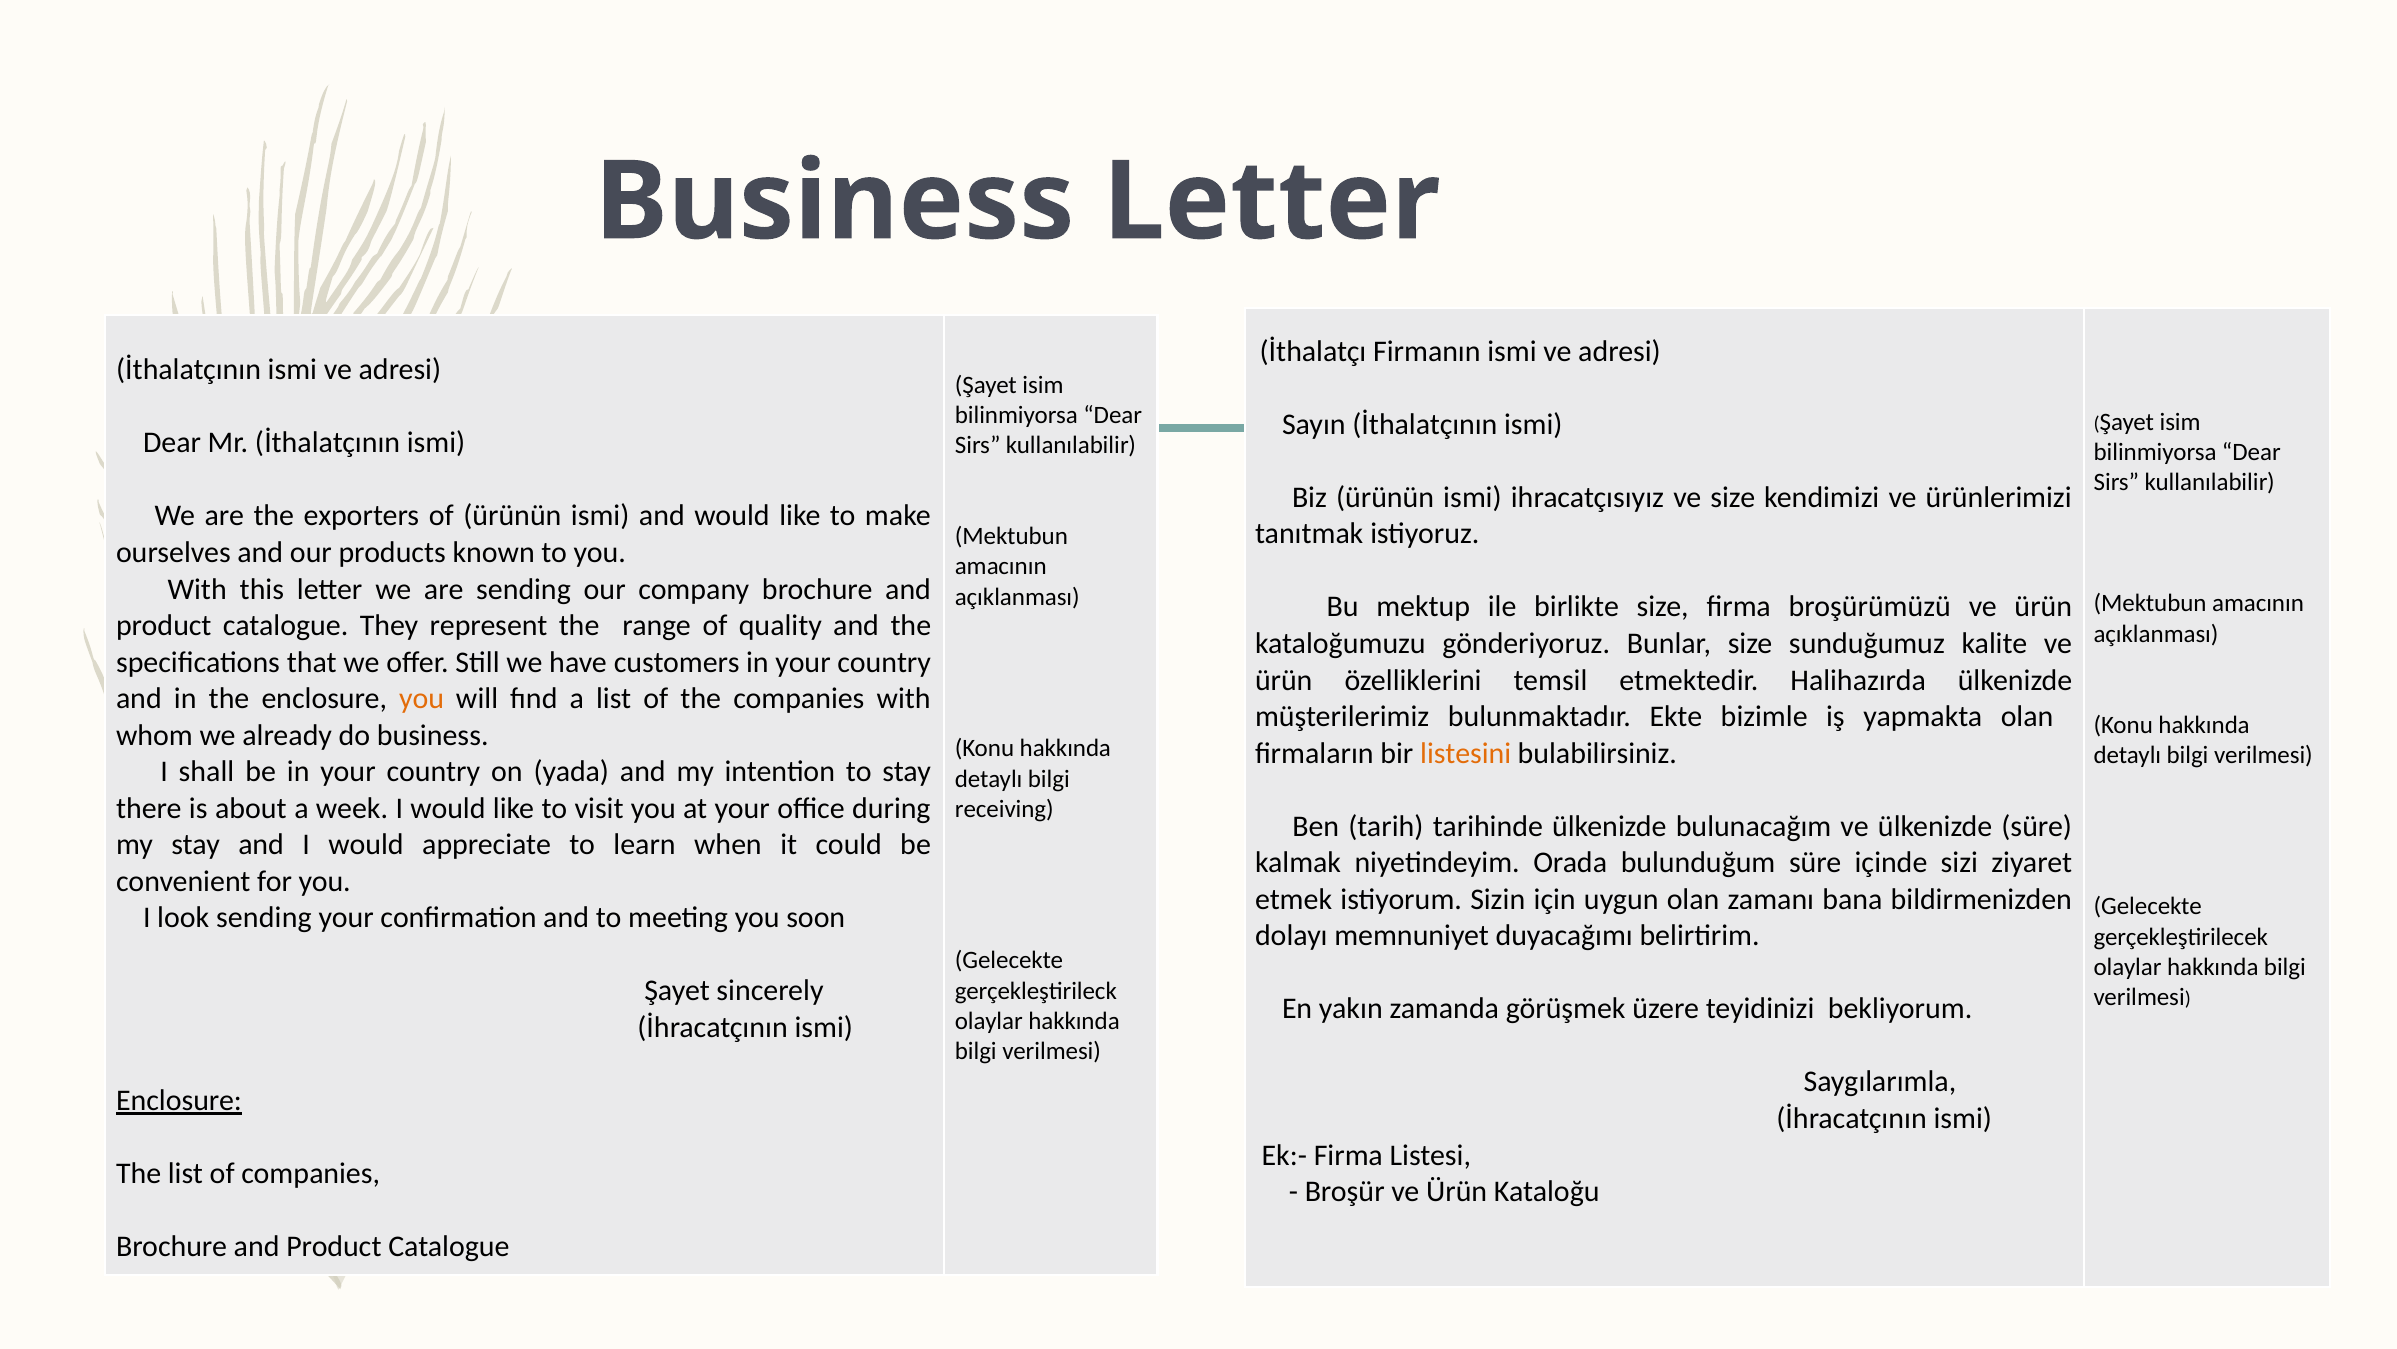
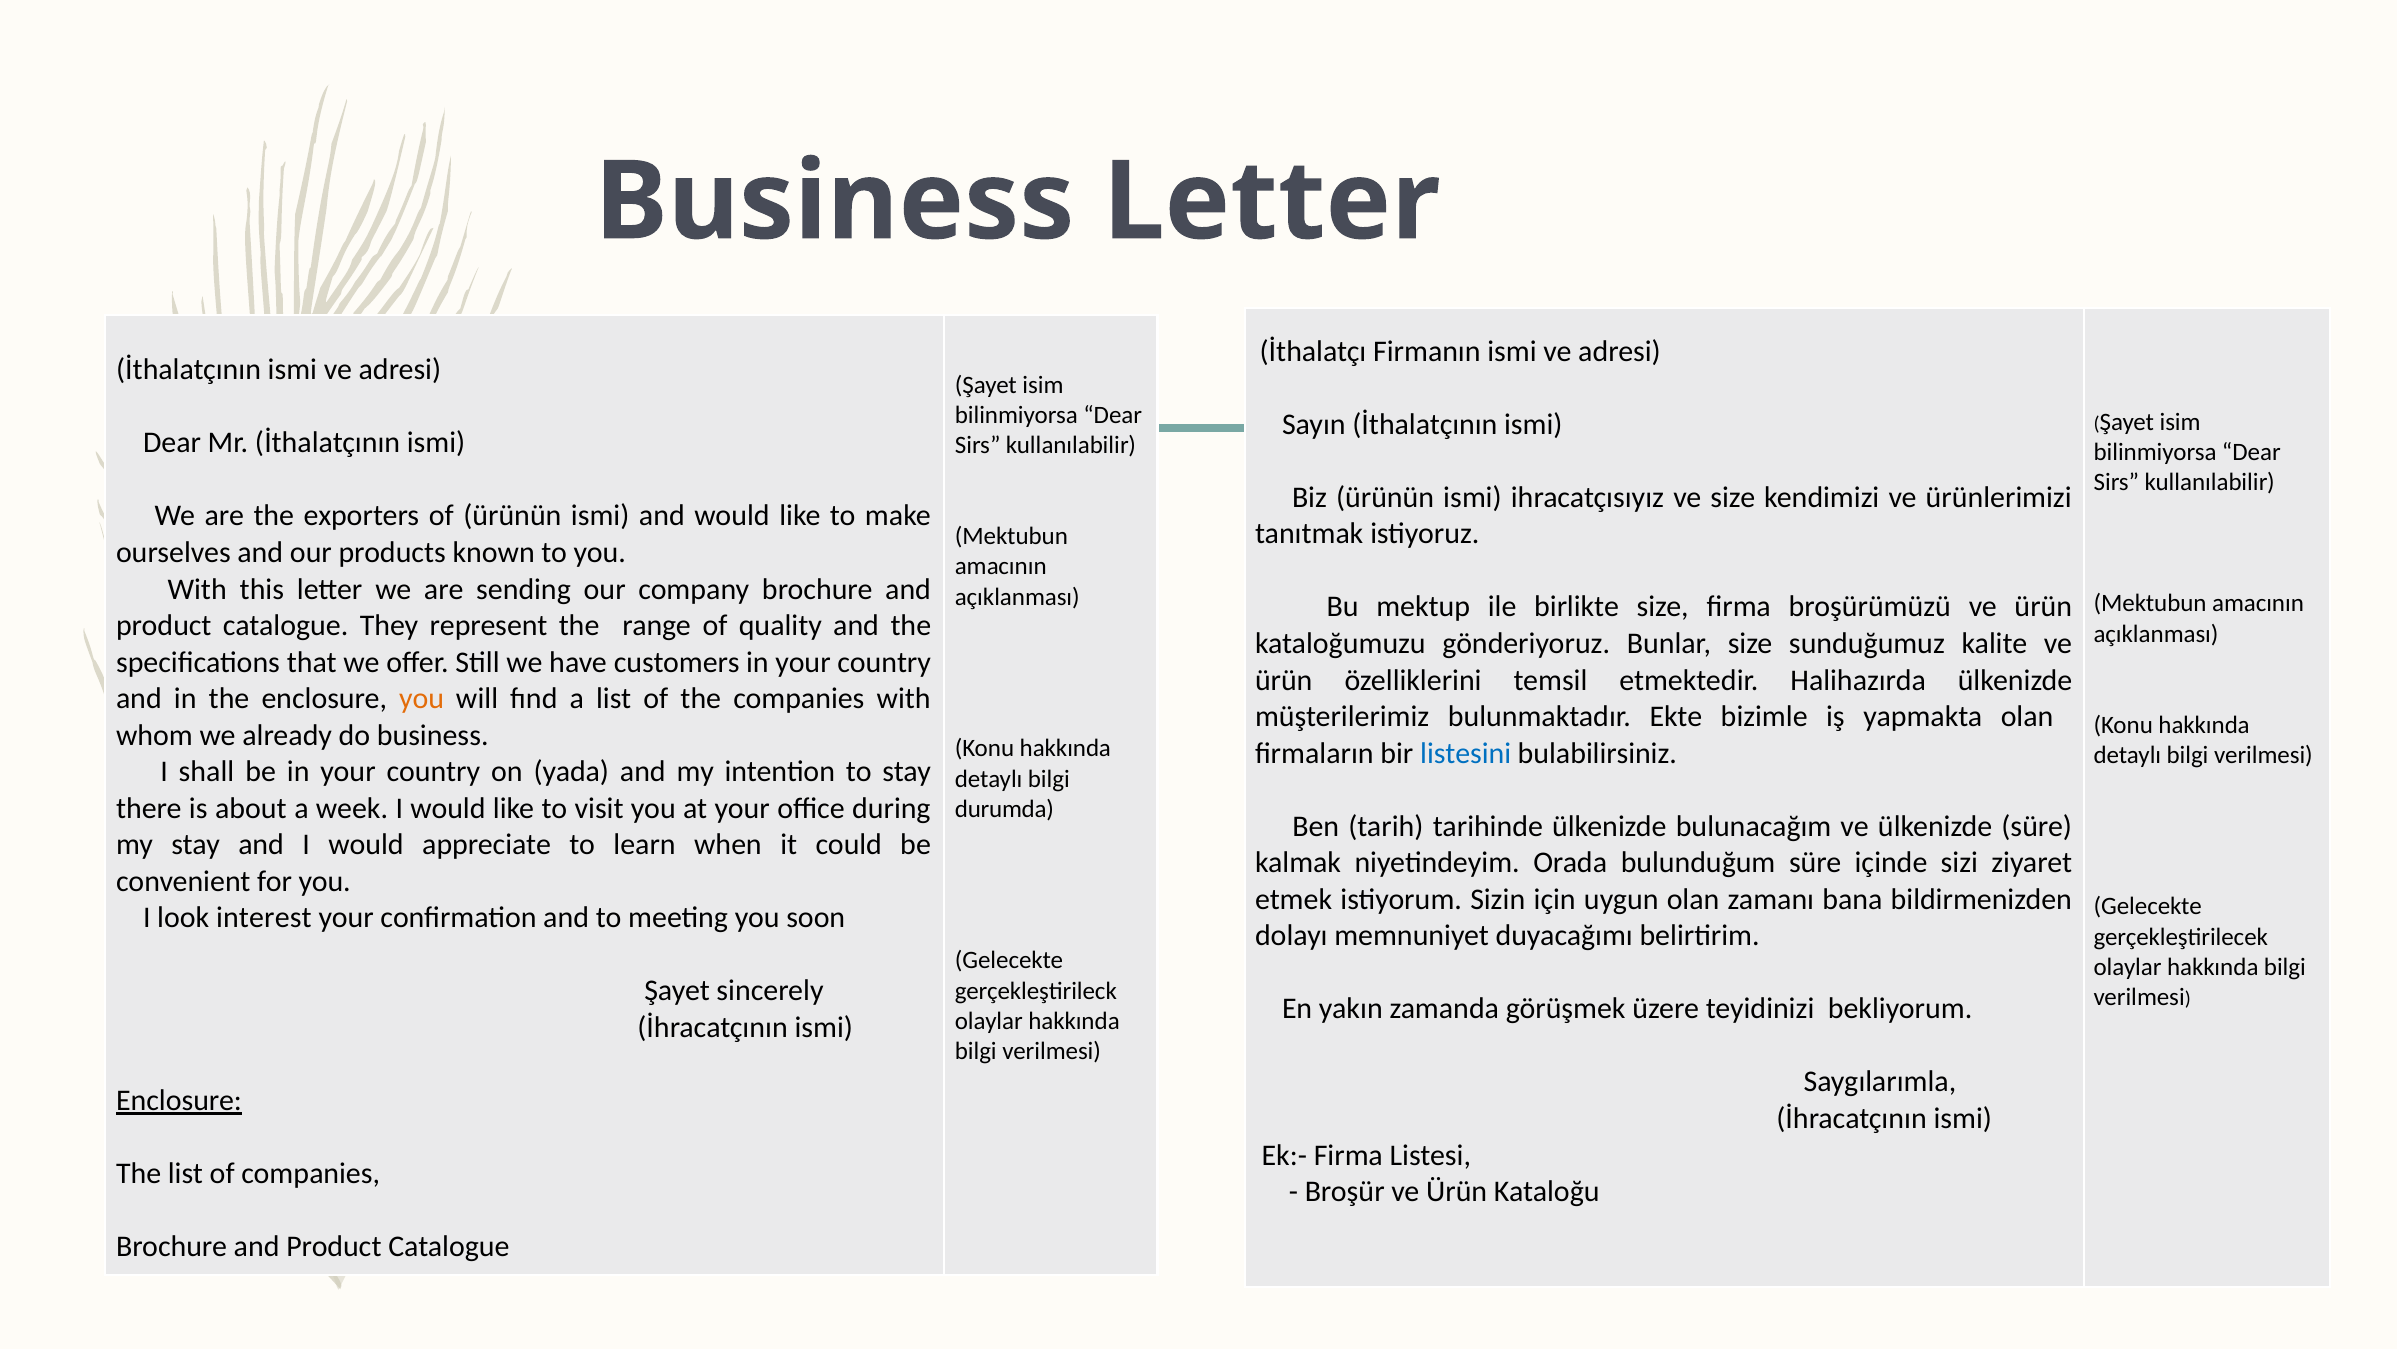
listesini colour: orange -> blue
receiving: receiving -> durumda
look sending: sending -> interest
